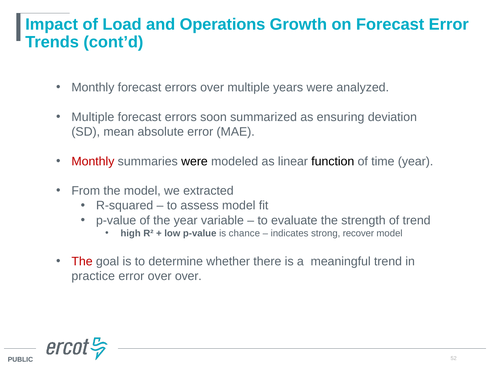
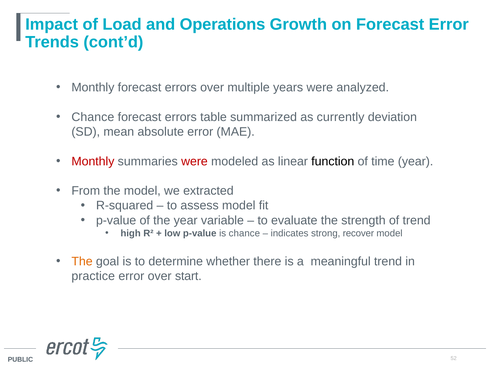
Multiple at (93, 117): Multiple -> Chance
soon: soon -> table
ensuring: ensuring -> currently
were at (194, 161) colour: black -> red
The at (82, 261) colour: red -> orange
over over: over -> start
